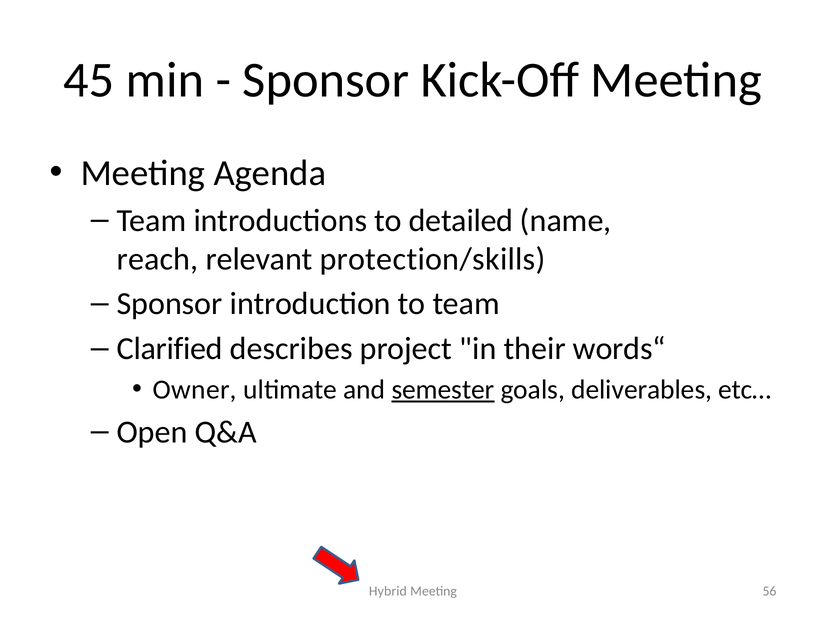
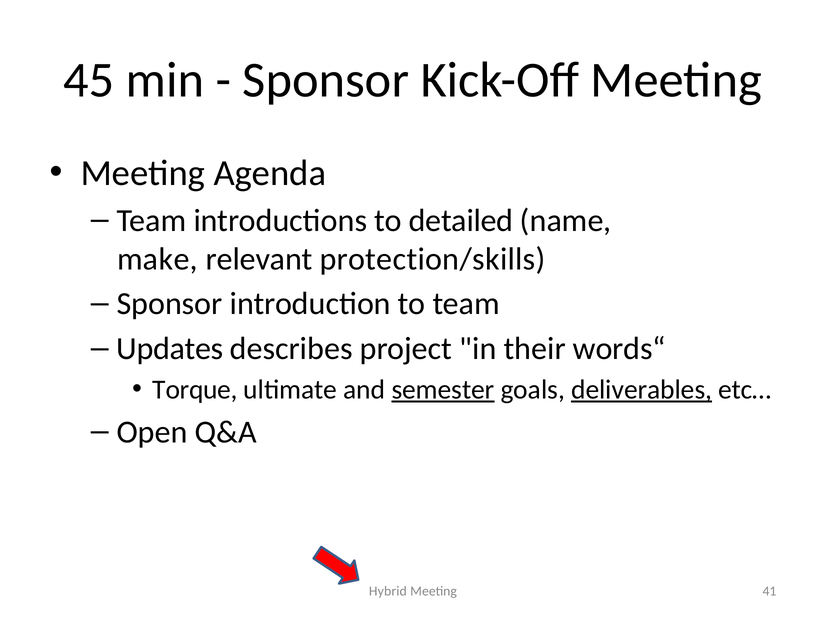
reach: reach -> make
Clarified: Clarified -> Updates
Owner: Owner -> Torque
deliverables underline: none -> present
56: 56 -> 41
